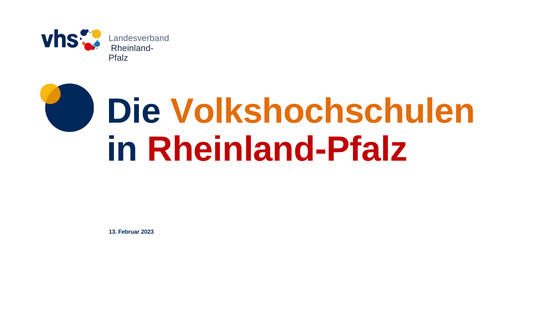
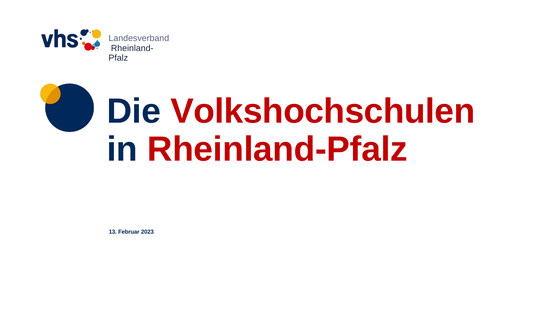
Volkshochschulen colour: orange -> red
